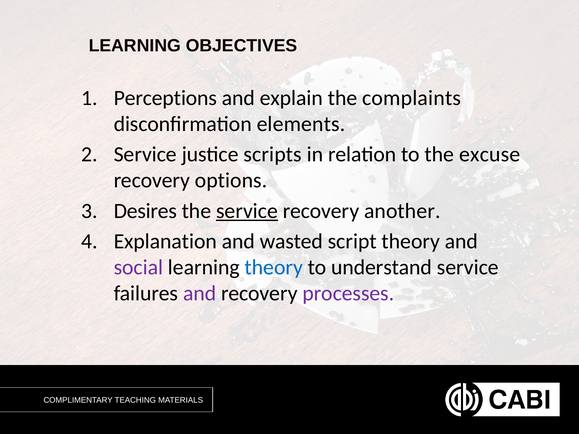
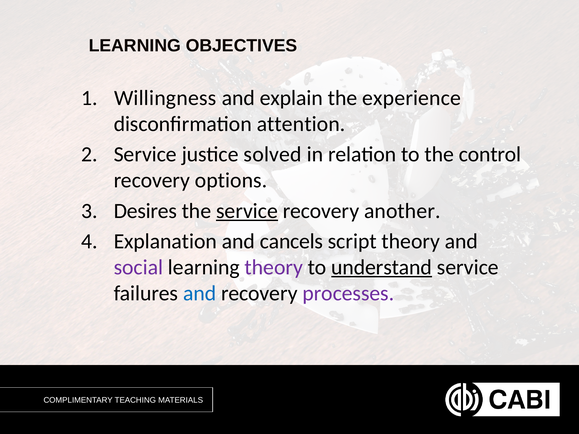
Perceptions: Perceptions -> Willingness
complaints: complaints -> experience
elements: elements -> attention
scripts: scripts -> solved
excuse: excuse -> control
wasted: wasted -> cancels
theory at (274, 268) colour: blue -> purple
understand underline: none -> present
and at (200, 294) colour: purple -> blue
